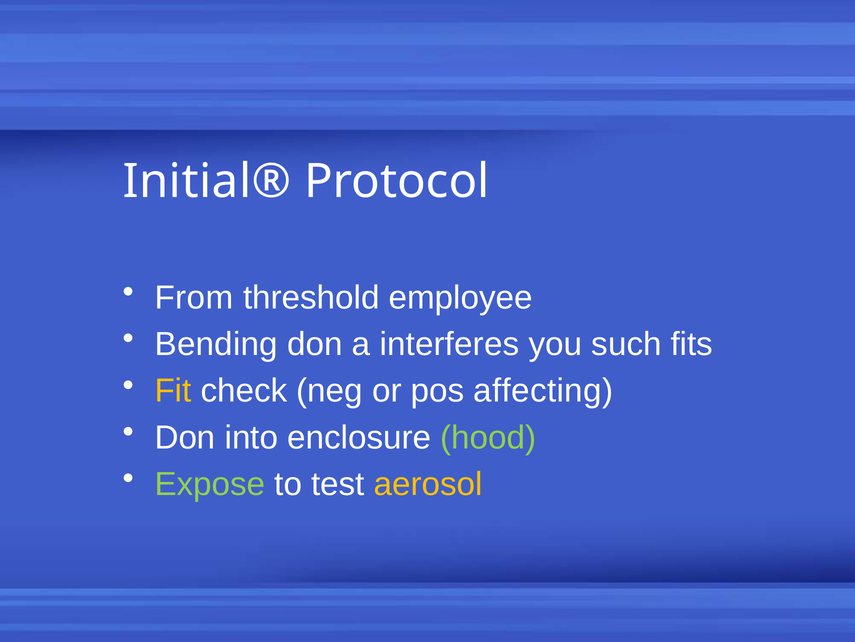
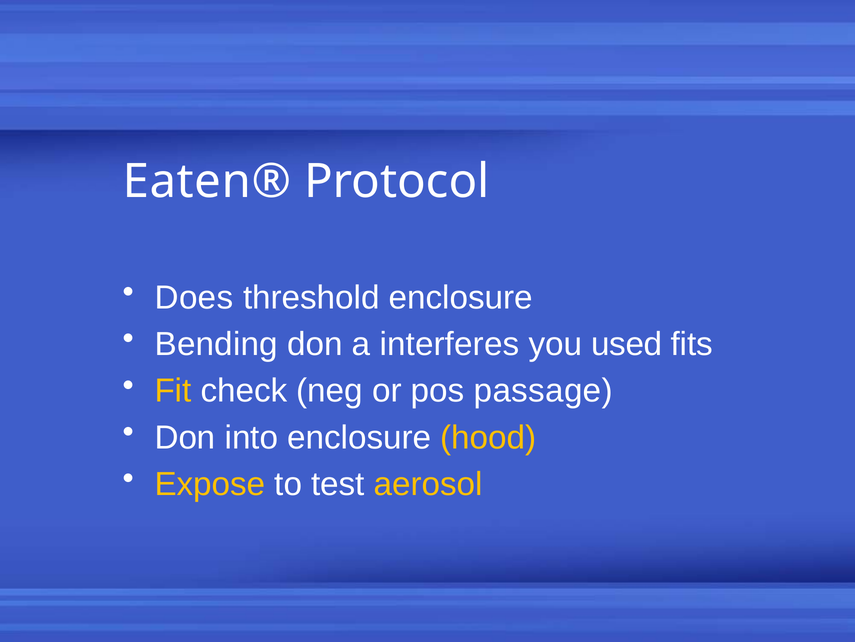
Initial®: Initial® -> Eaten®
From: From -> Does
threshold employee: employee -> enclosure
such: such -> used
affecting: affecting -> passage
hood colour: light green -> yellow
Expose colour: light green -> yellow
